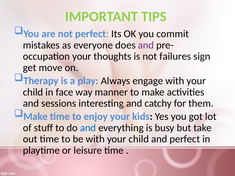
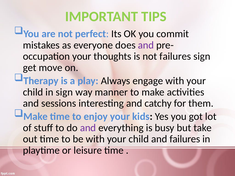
in face: face -> sign
and at (88, 128) colour: blue -> purple
and perfect: perfect -> failures
